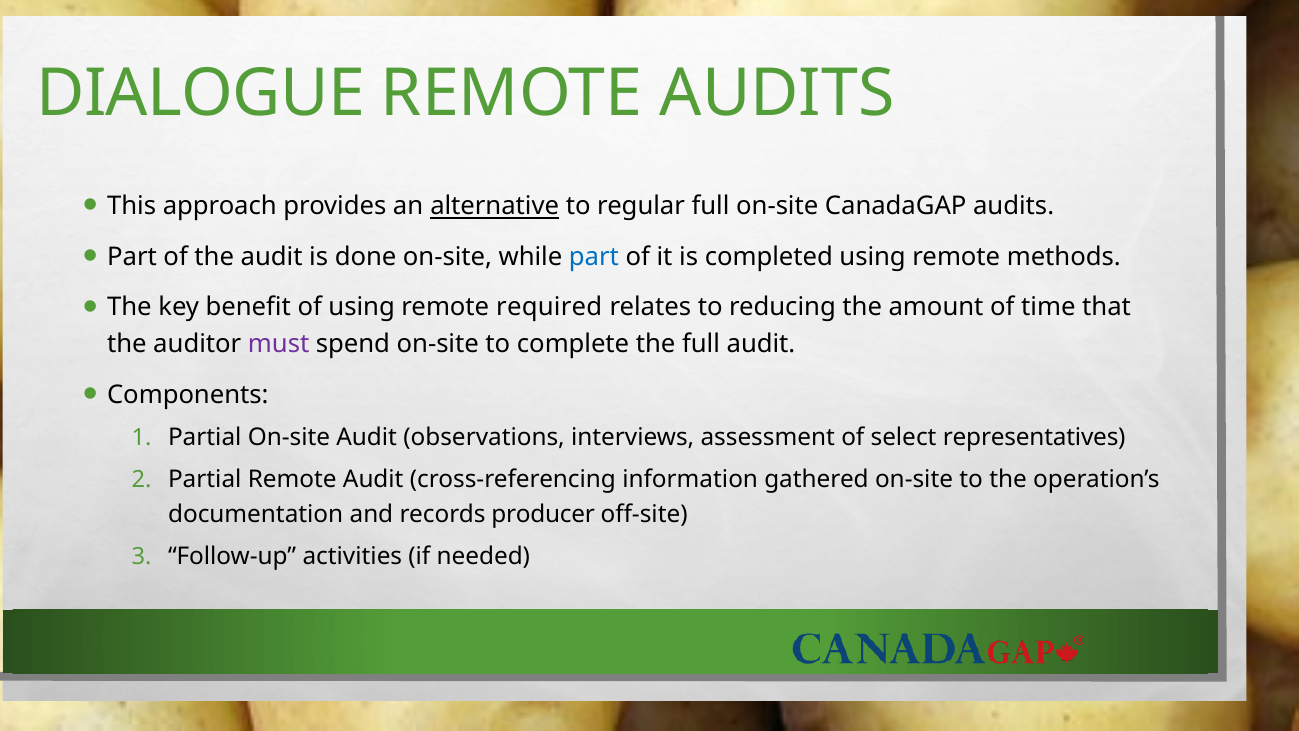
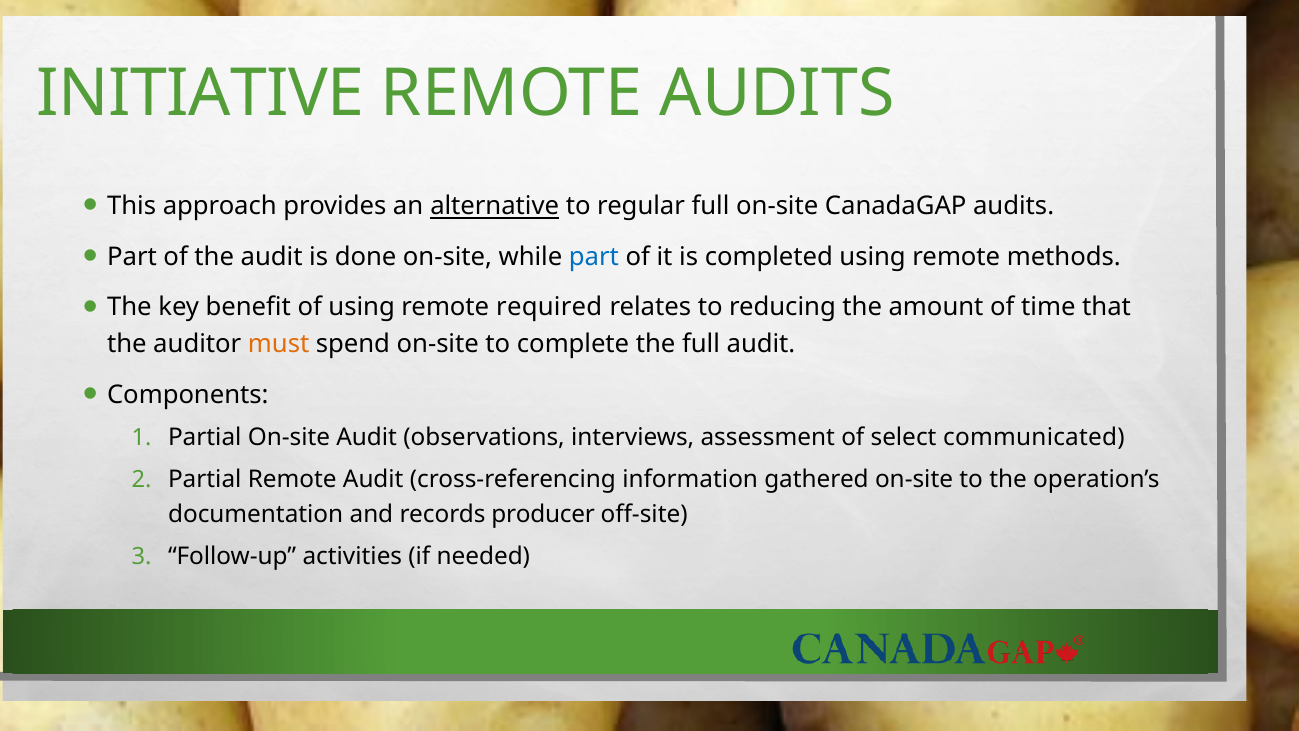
DIALOGUE: DIALOGUE -> INITIATIVE
must colour: purple -> orange
representatives: representatives -> communicated
